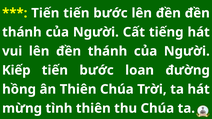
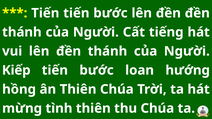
đường: đường -> hướng
